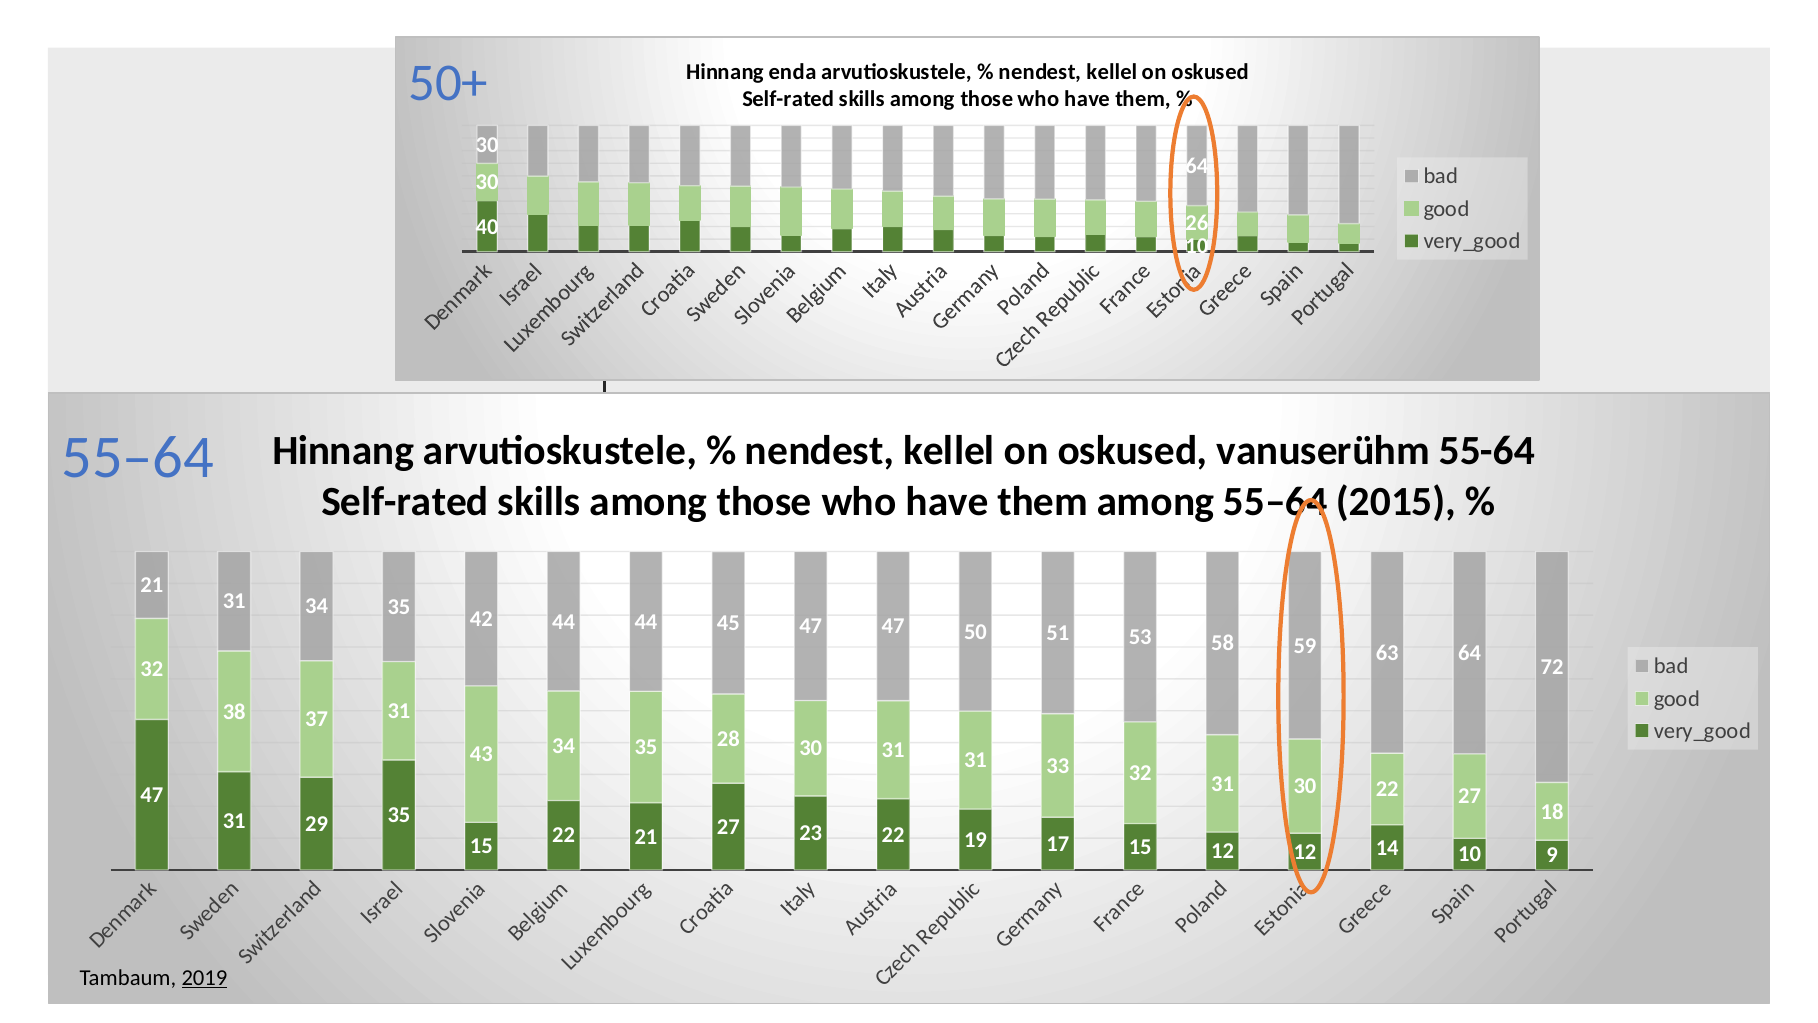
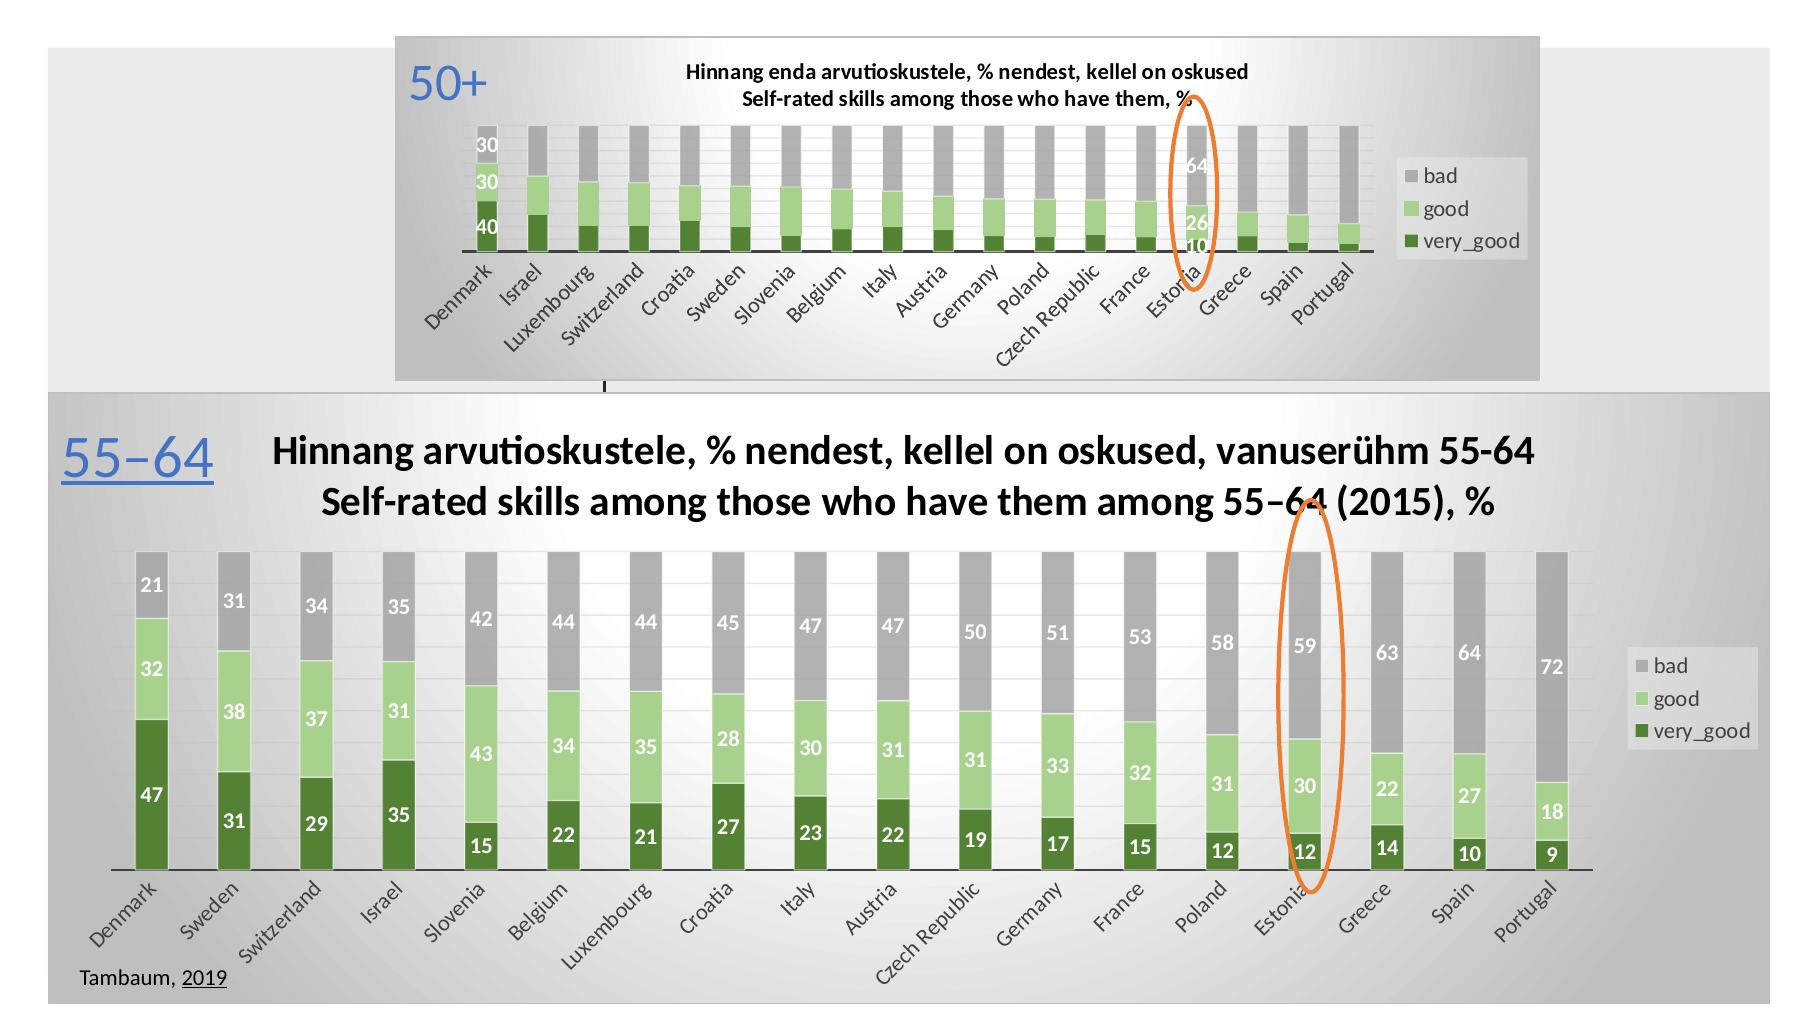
55–64 at (138, 457) underline: none -> present
